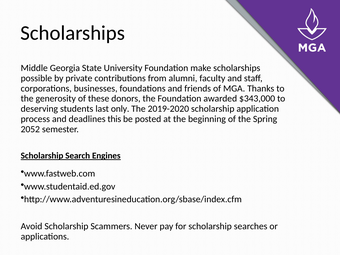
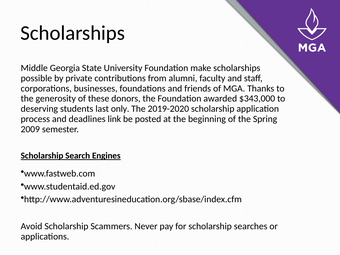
this: this -> link
2052: 2052 -> 2009
